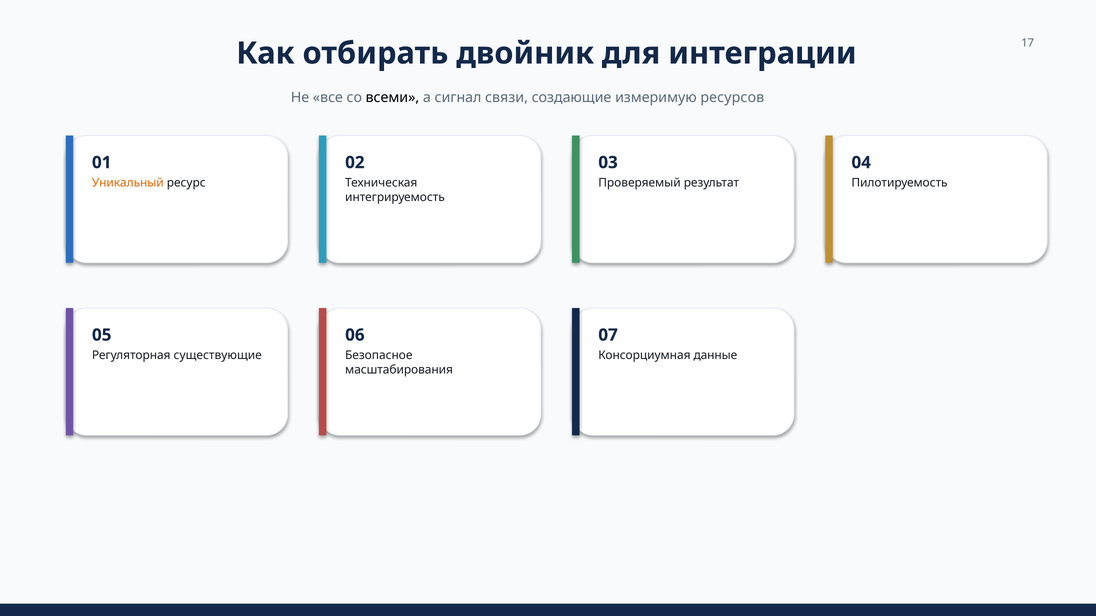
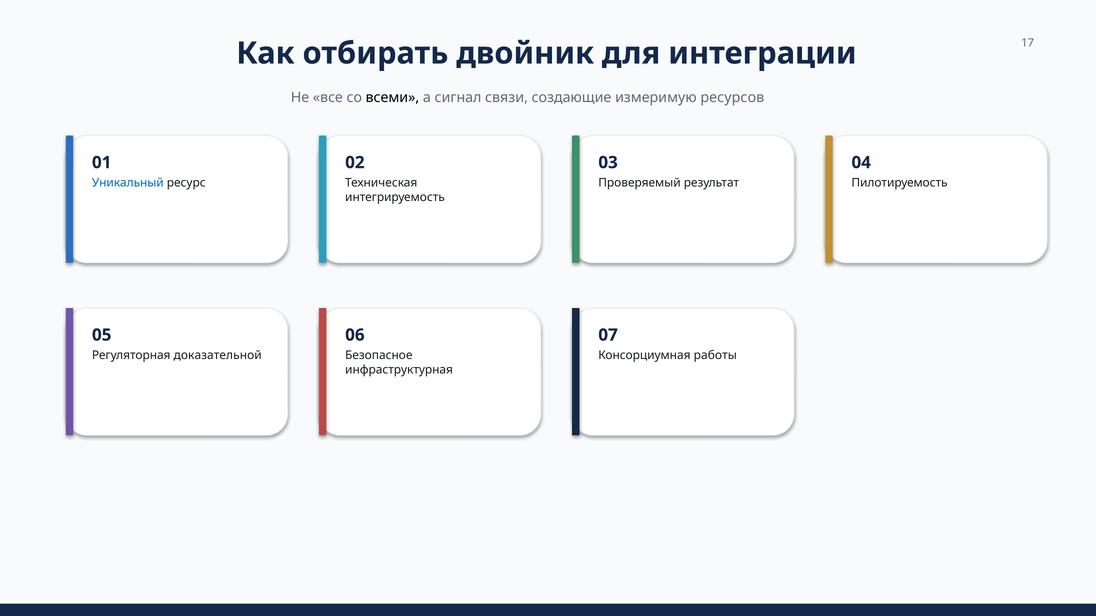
Уникальный colour: orange -> blue
существующие: существующие -> доказательной
данные: данные -> работы
масштабирования: масштабирования -> инфраструктурная
